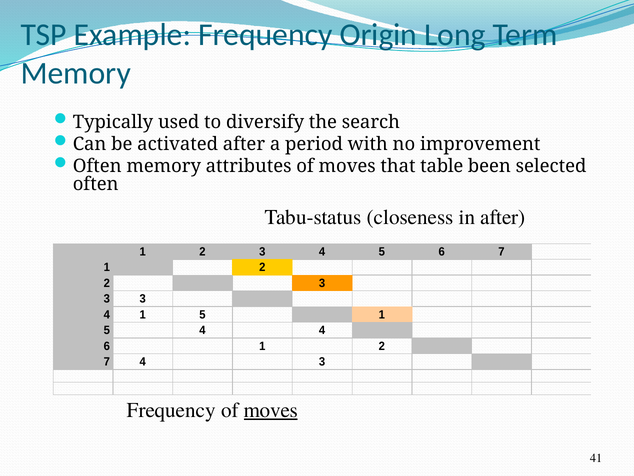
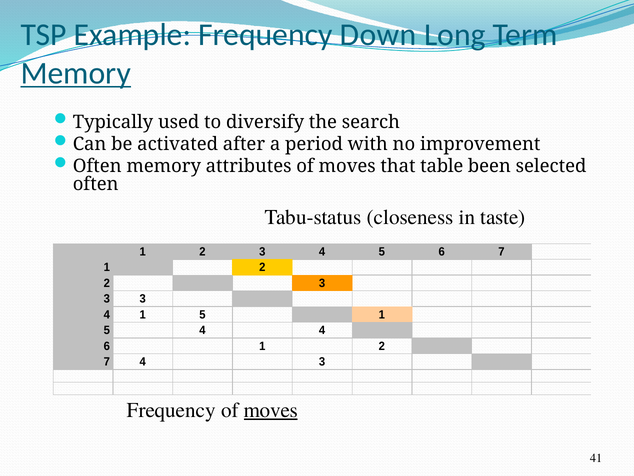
Origin: Origin -> Down
Memory at (76, 73) underline: none -> present
in after: after -> taste
